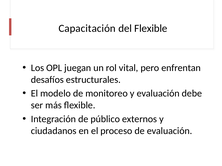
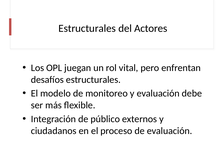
Capacitación at (87, 28): Capacitación -> Estructurales
del Flexible: Flexible -> Actores
